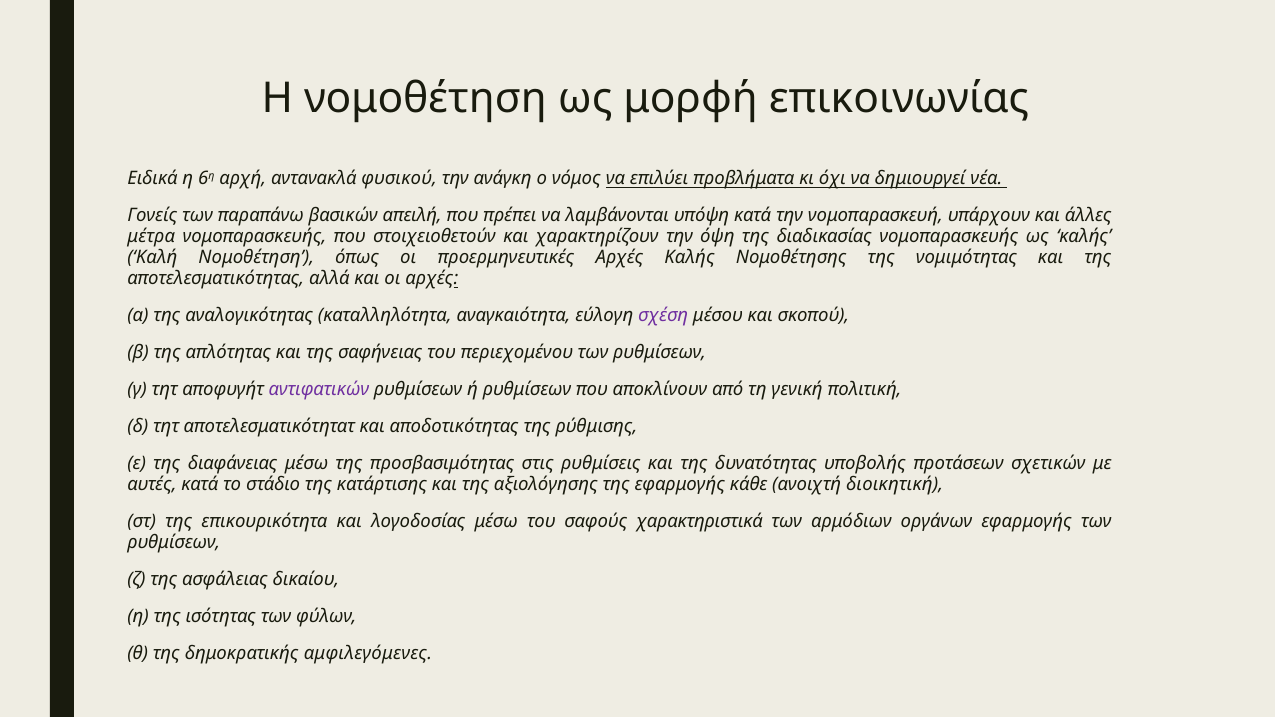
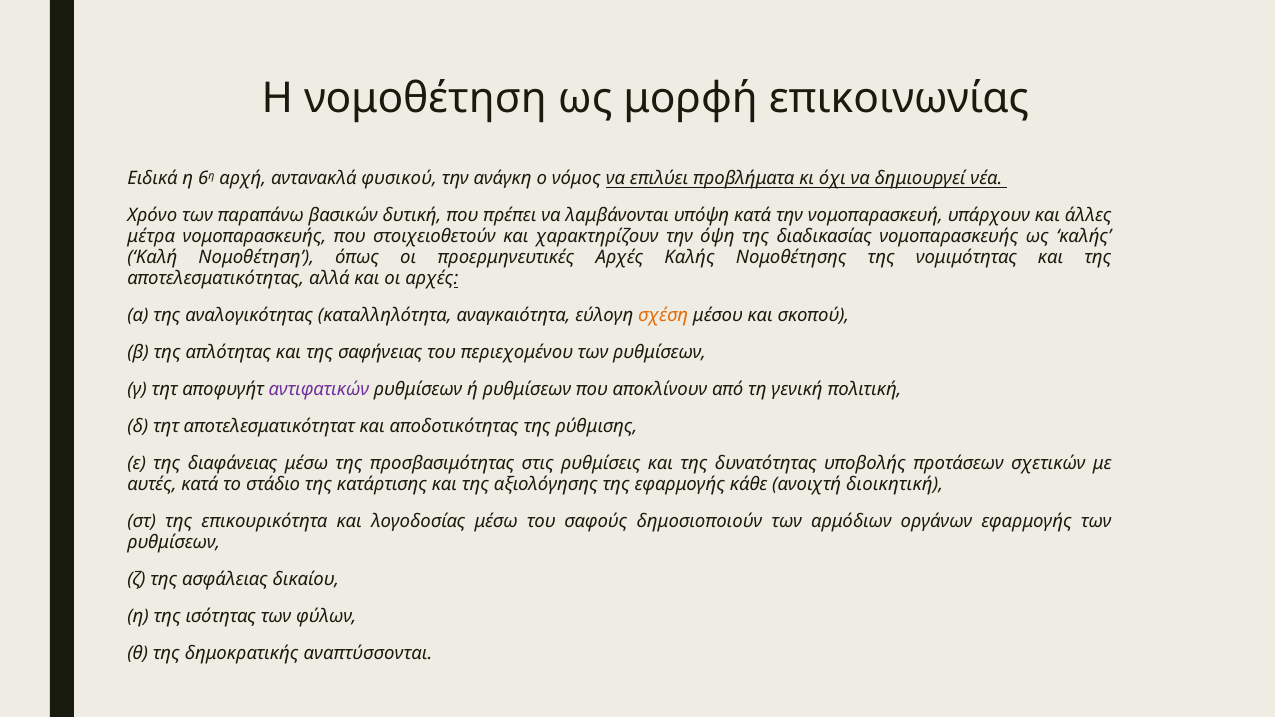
Γονείς: Γονείς -> Χρόνο
απειλή: απειλή -> δυτική
σχέση colour: purple -> orange
χαρακτηριστικά: χαρακτηριστικά -> δημοσιοποιούν
αμφιλεγόμενες: αμφιλεγόμενες -> αναπτύσσονται
